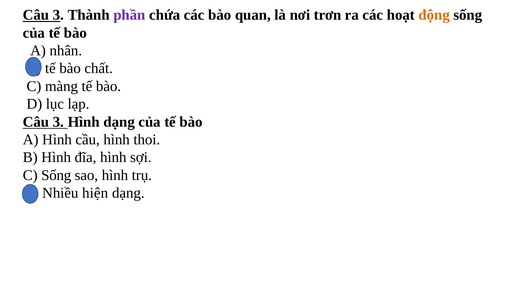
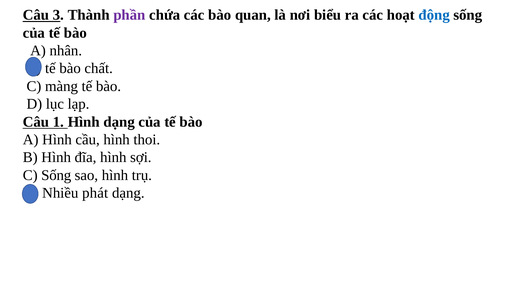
trơn: trơn -> biểu
động colour: orange -> blue
3 at (58, 122): 3 -> 1
hiện: hiện -> phát
